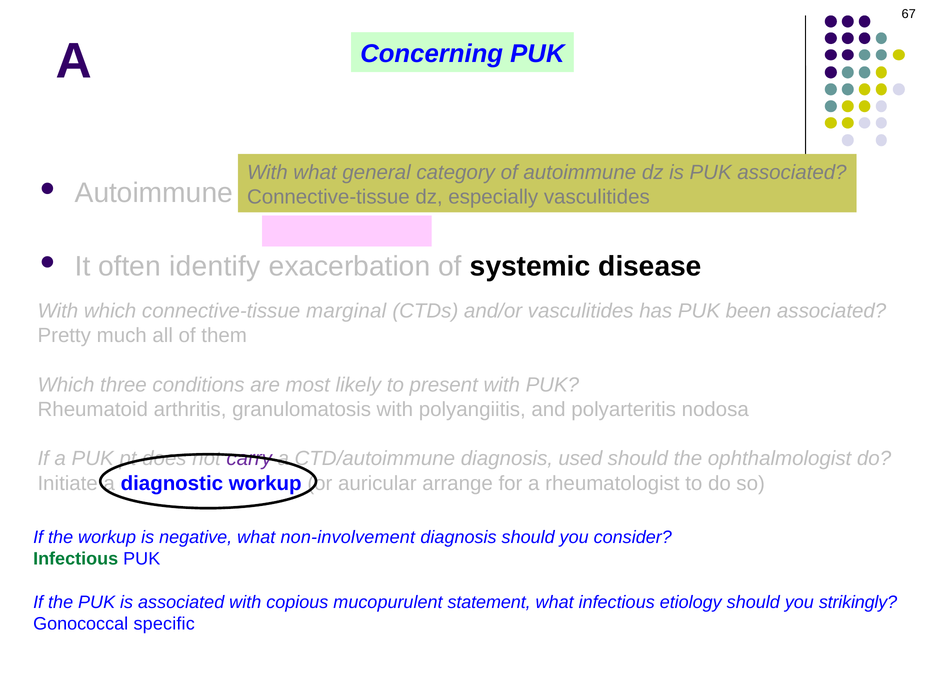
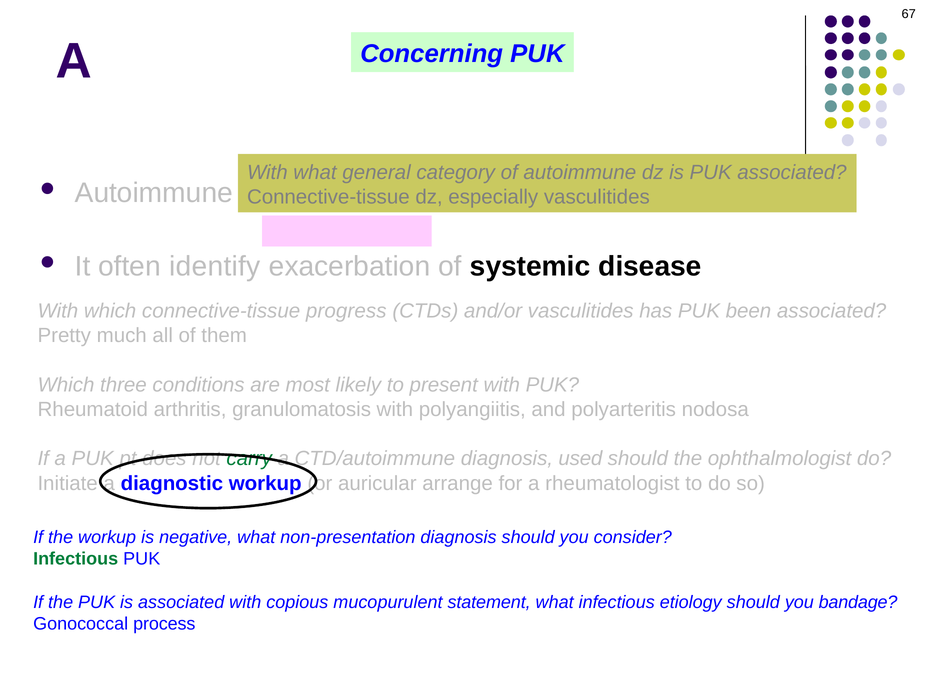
marginal: marginal -> progress
carry colour: purple -> green
non-involvement: non-involvement -> non-presentation
strikingly: strikingly -> bandage
specific: specific -> process
